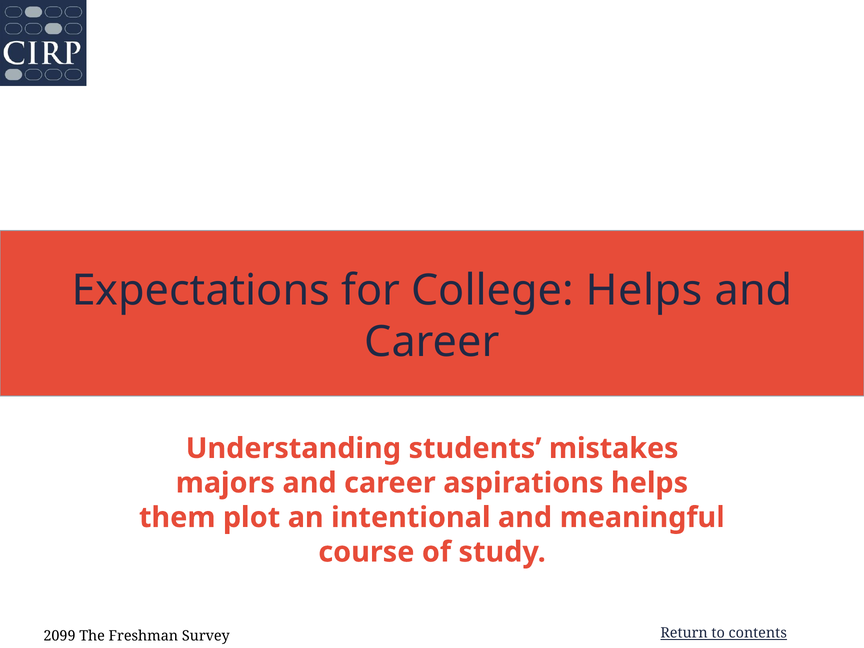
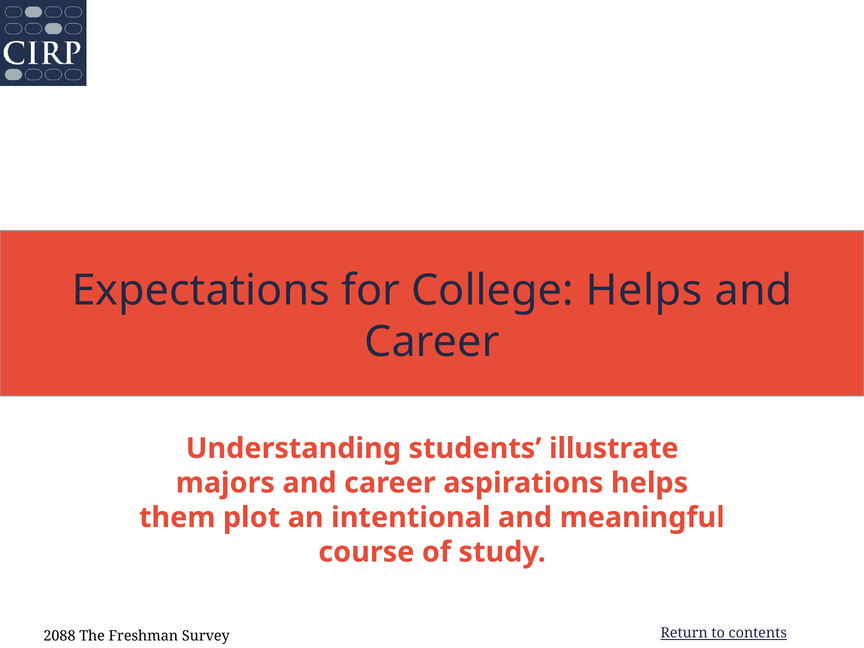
mistakes: mistakes -> illustrate
2099: 2099 -> 2088
